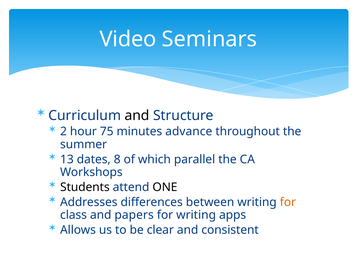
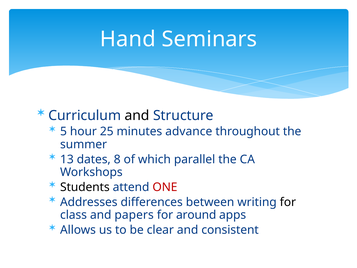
Video: Video -> Hand
2: 2 -> 5
75: 75 -> 25
ONE colour: black -> red
for at (288, 202) colour: orange -> black
for writing: writing -> around
